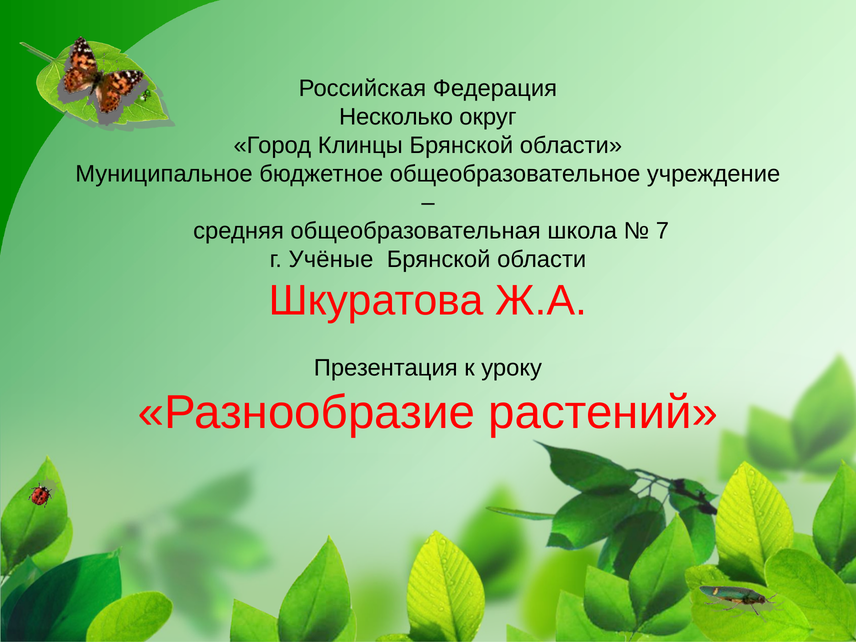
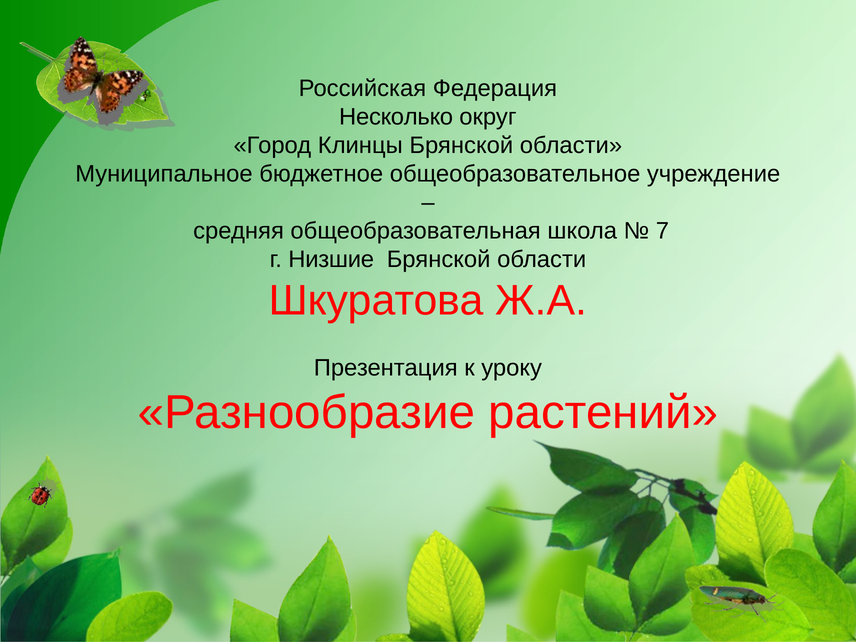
Учёные: Учёные -> Низшие
